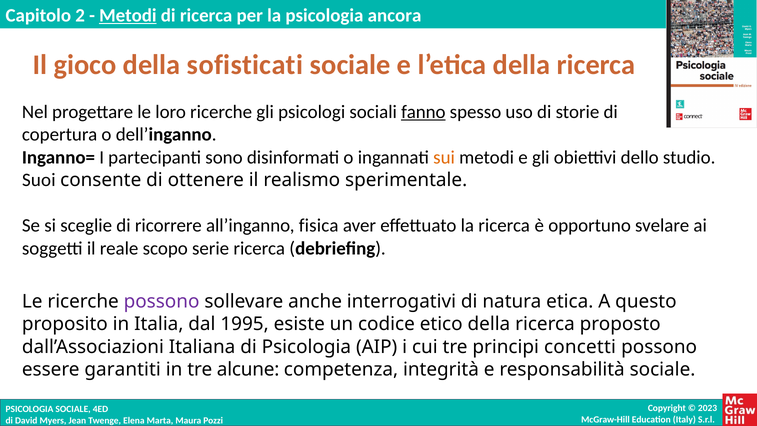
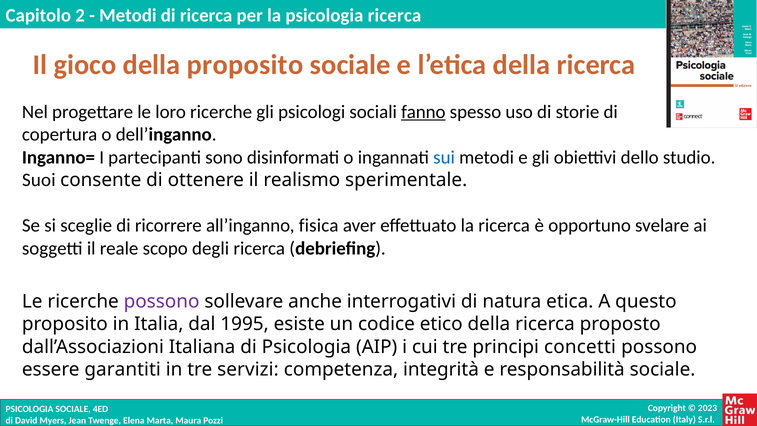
Metodi at (128, 15) underline: present -> none
psicologia ancora: ancora -> ricerca
della sofisticati: sofisticati -> proposito
sui colour: orange -> blue
serie: serie -> degli
alcune: alcune -> servizi
